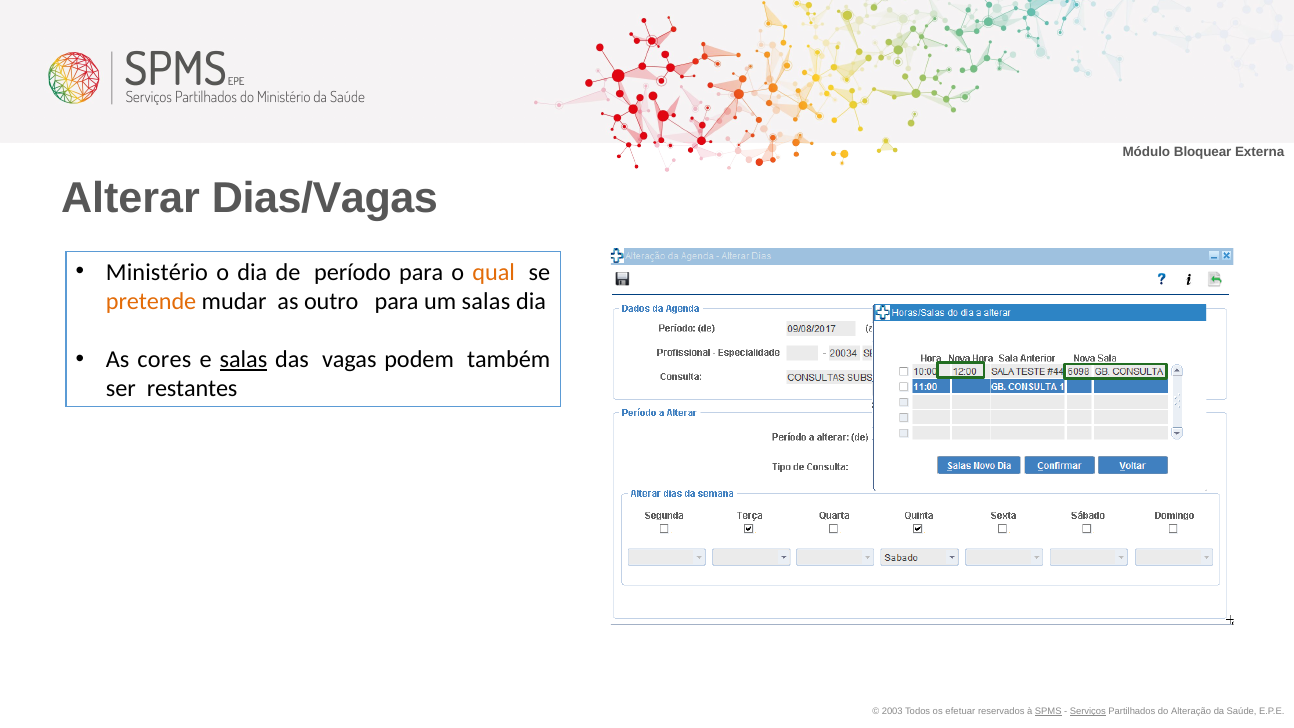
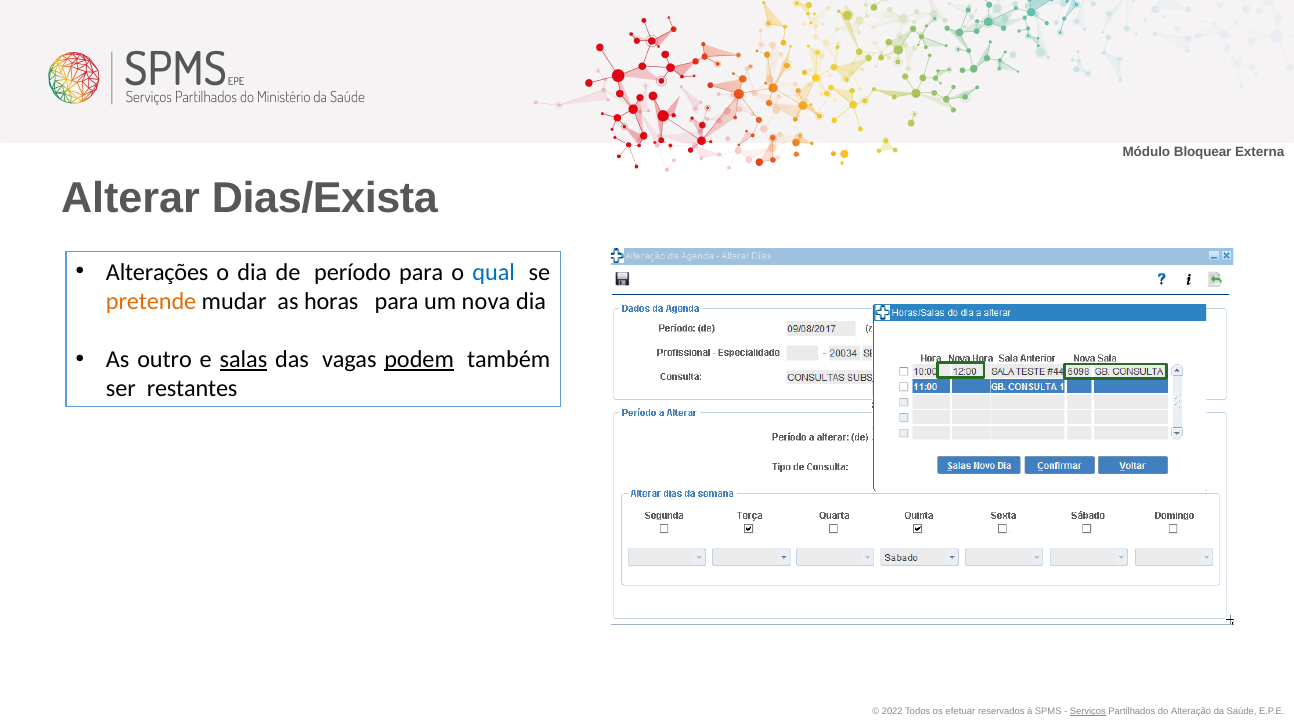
Dias/Vagas: Dias/Vagas -> Dias/Exista
Ministério: Ministério -> Alterações
qual colour: orange -> blue
outro: outro -> horas
um salas: salas -> nova
cores: cores -> outro
podem underline: none -> present
2003: 2003 -> 2022
SPMS underline: present -> none
